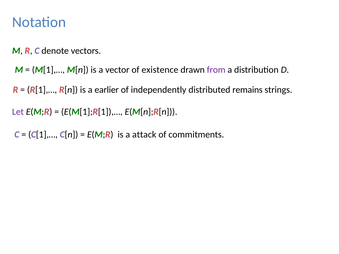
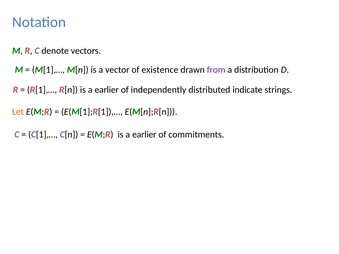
remains: remains -> indicate
Let colour: purple -> orange
E(M;R is a attack: attack -> earlier
